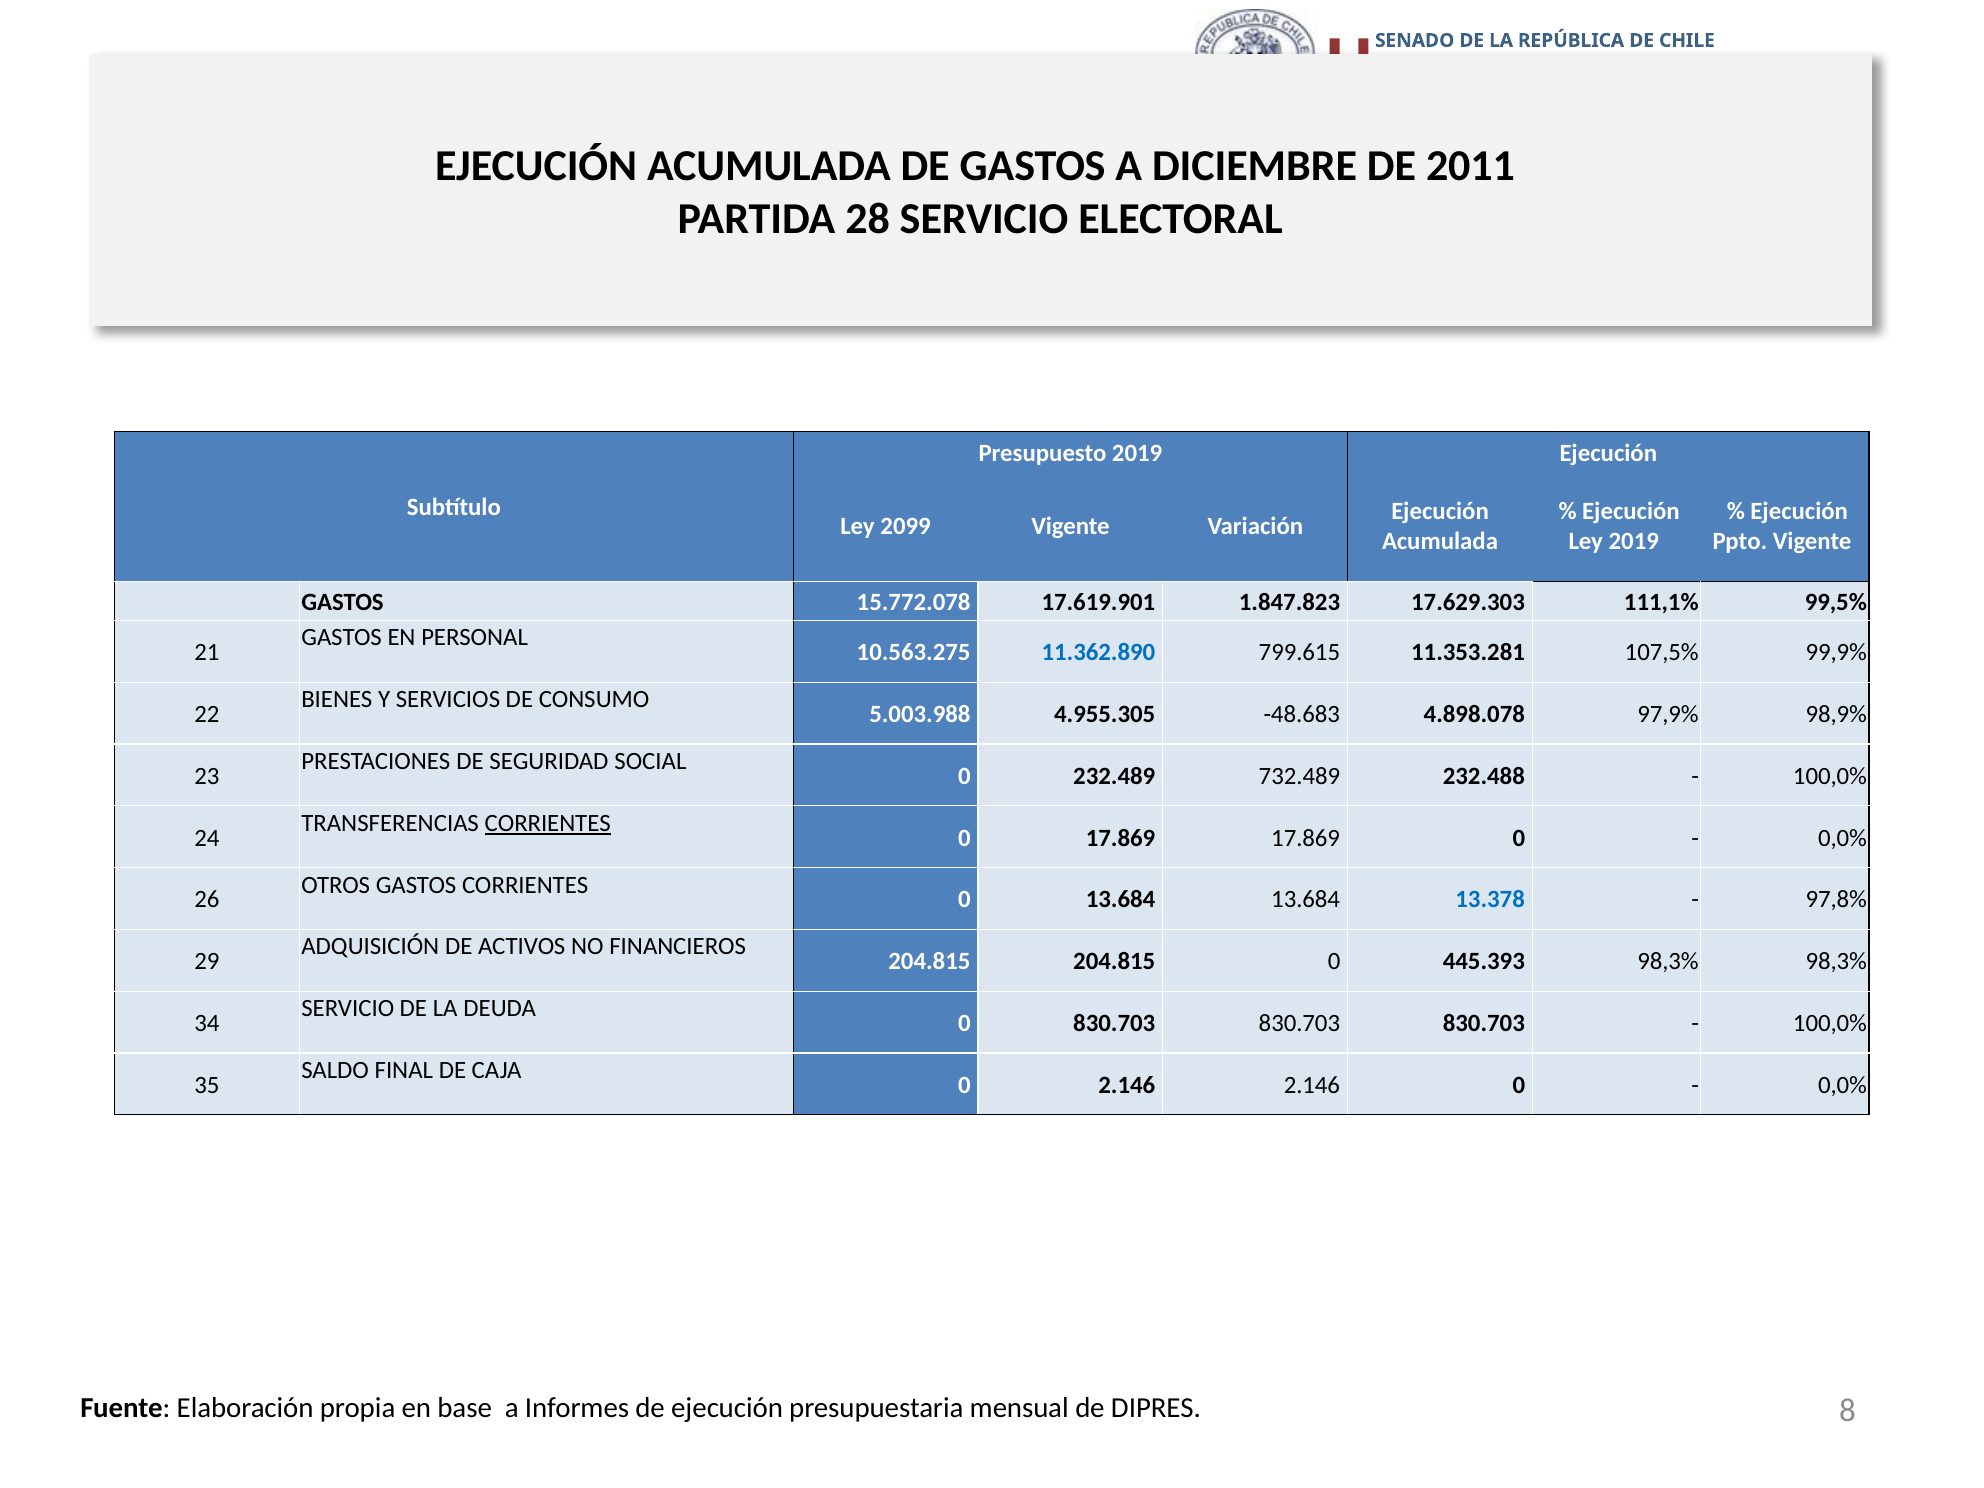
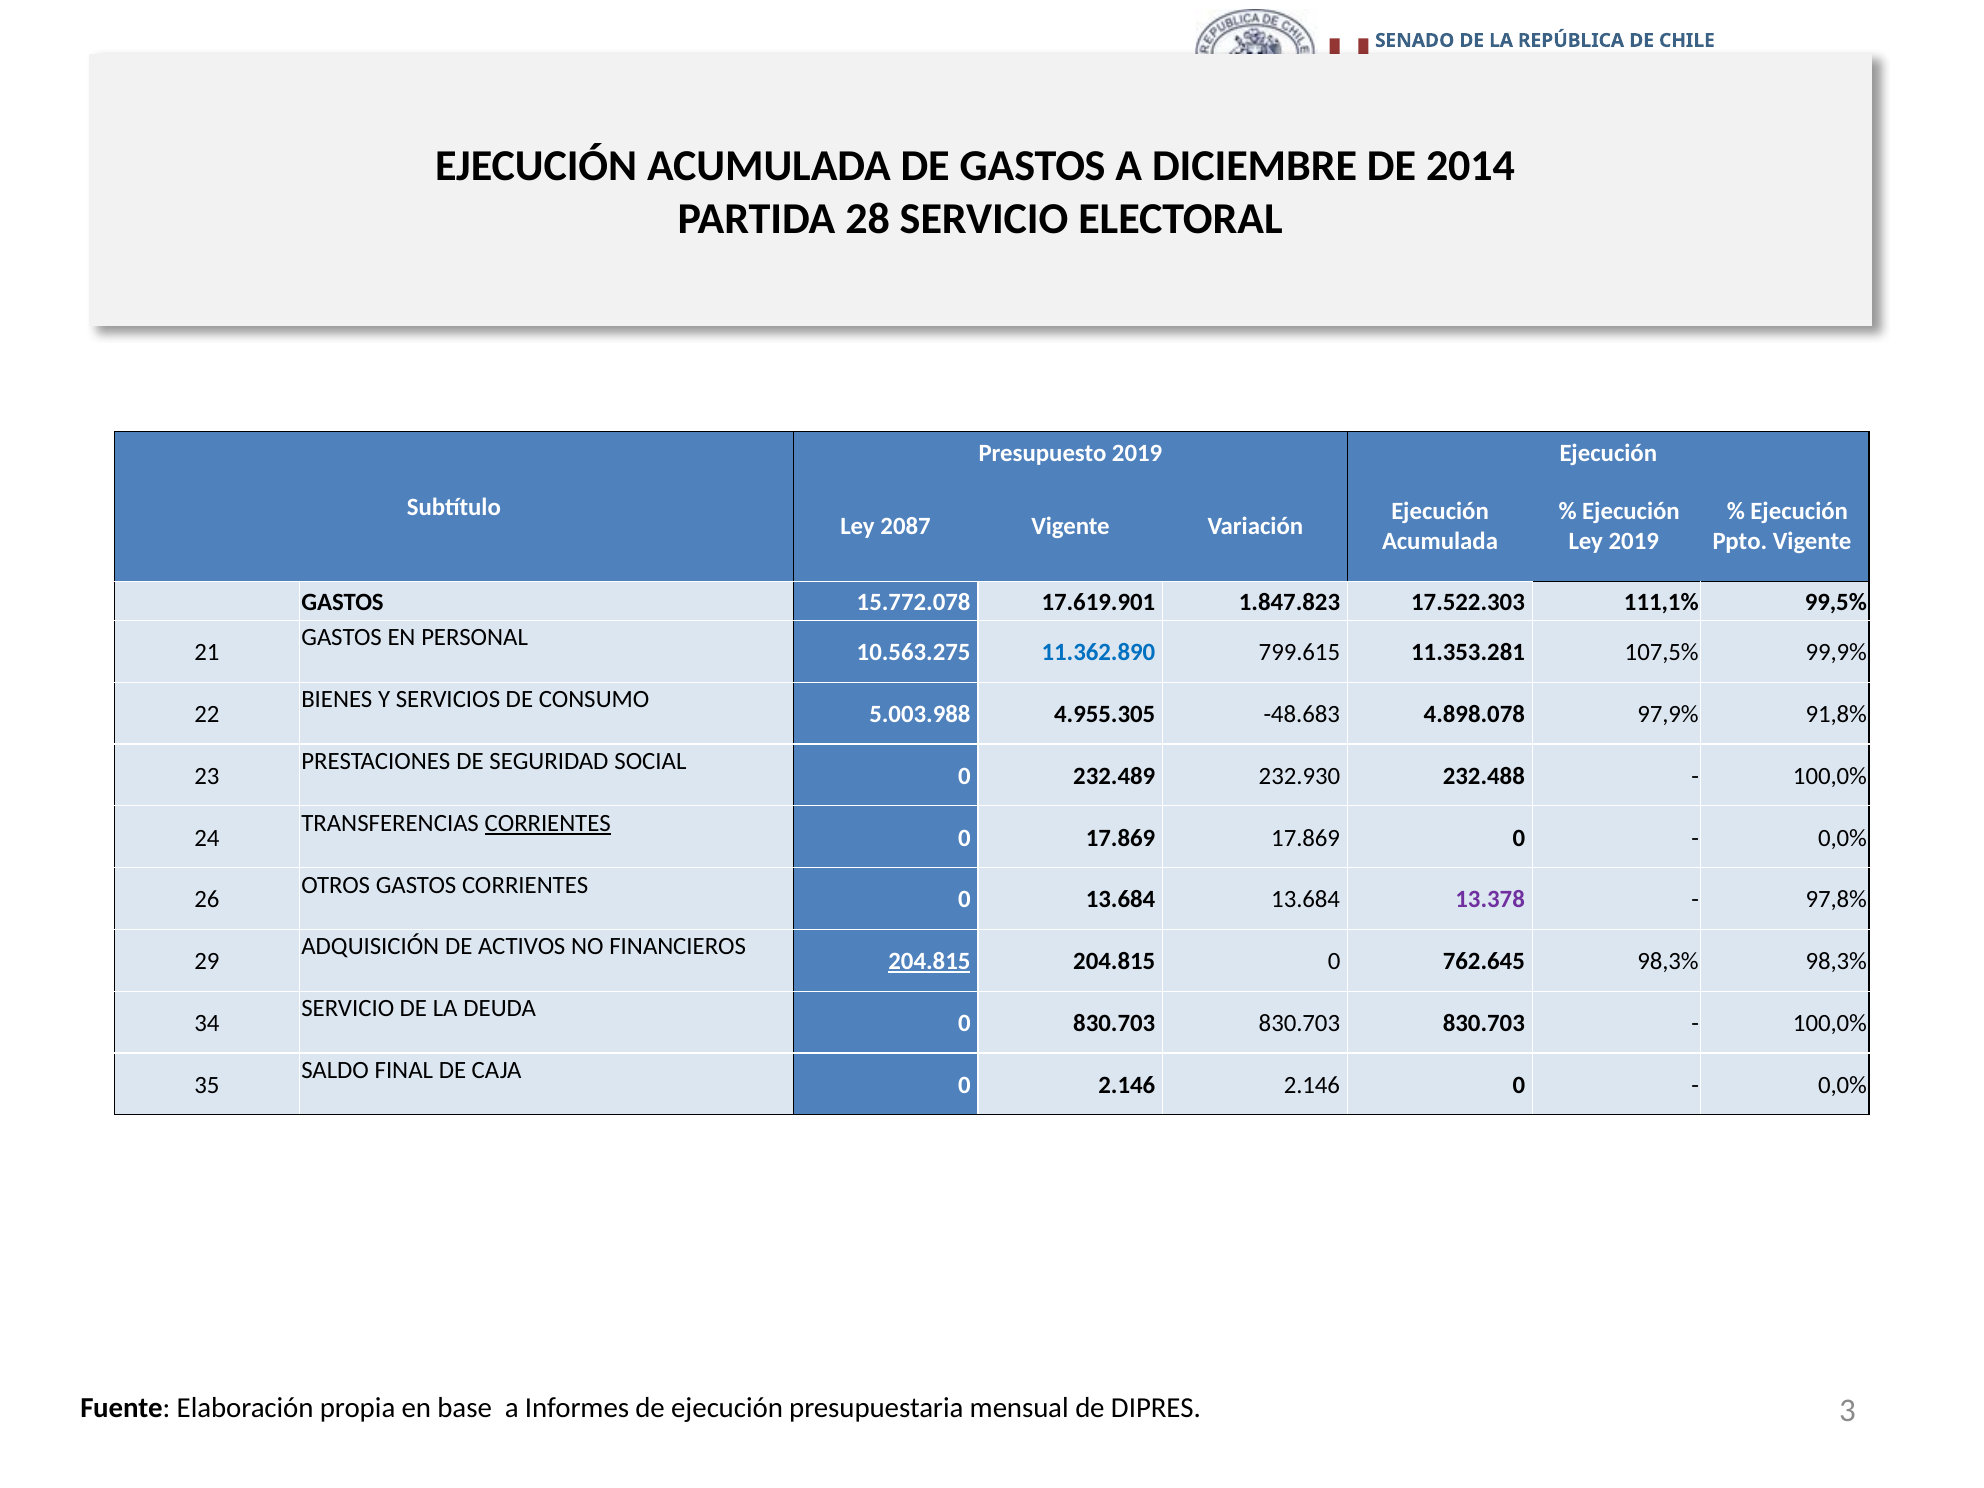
2011: 2011 -> 2014
2099: 2099 -> 2087
17.629.303: 17.629.303 -> 17.522.303
98,9%: 98,9% -> 91,8%
732.489: 732.489 -> 232.930
13.378 colour: blue -> purple
204.815 at (929, 962) underline: none -> present
445.393: 445.393 -> 762.645
8: 8 -> 3
